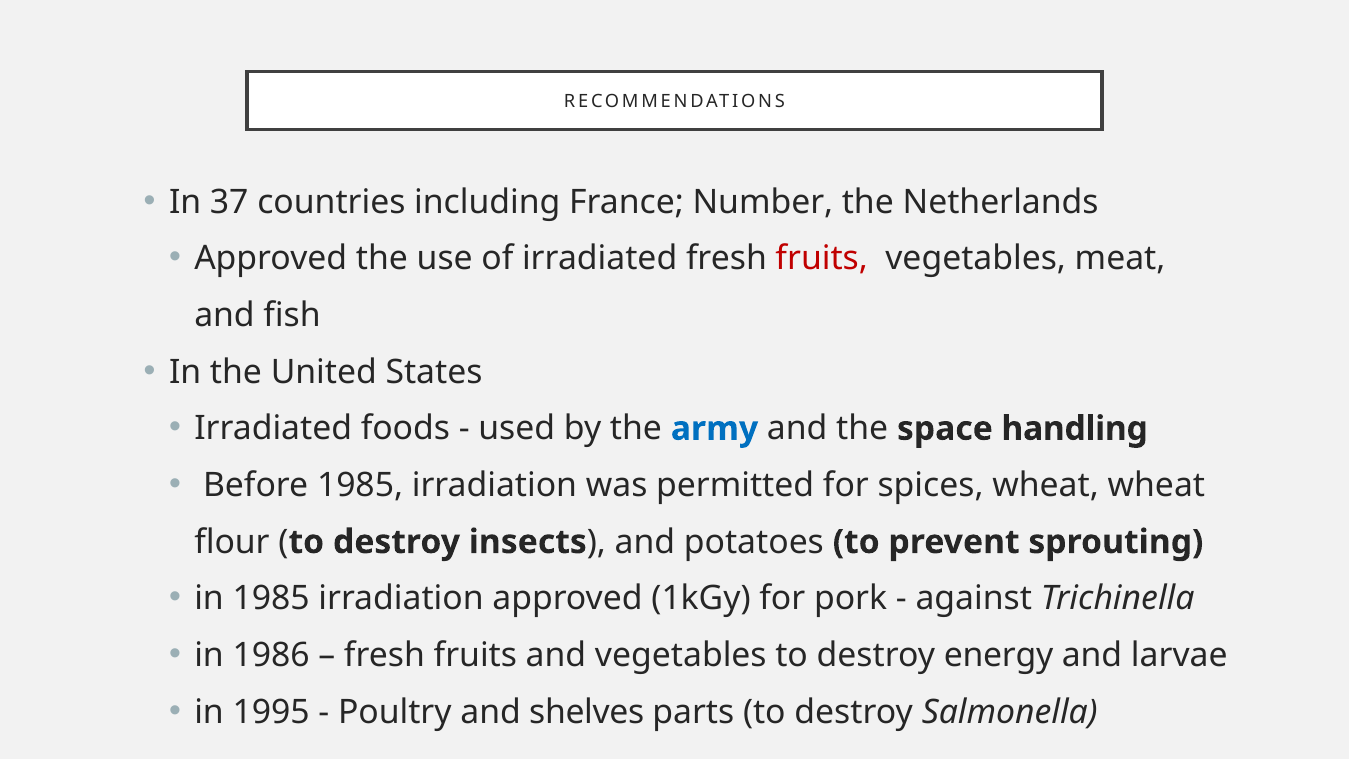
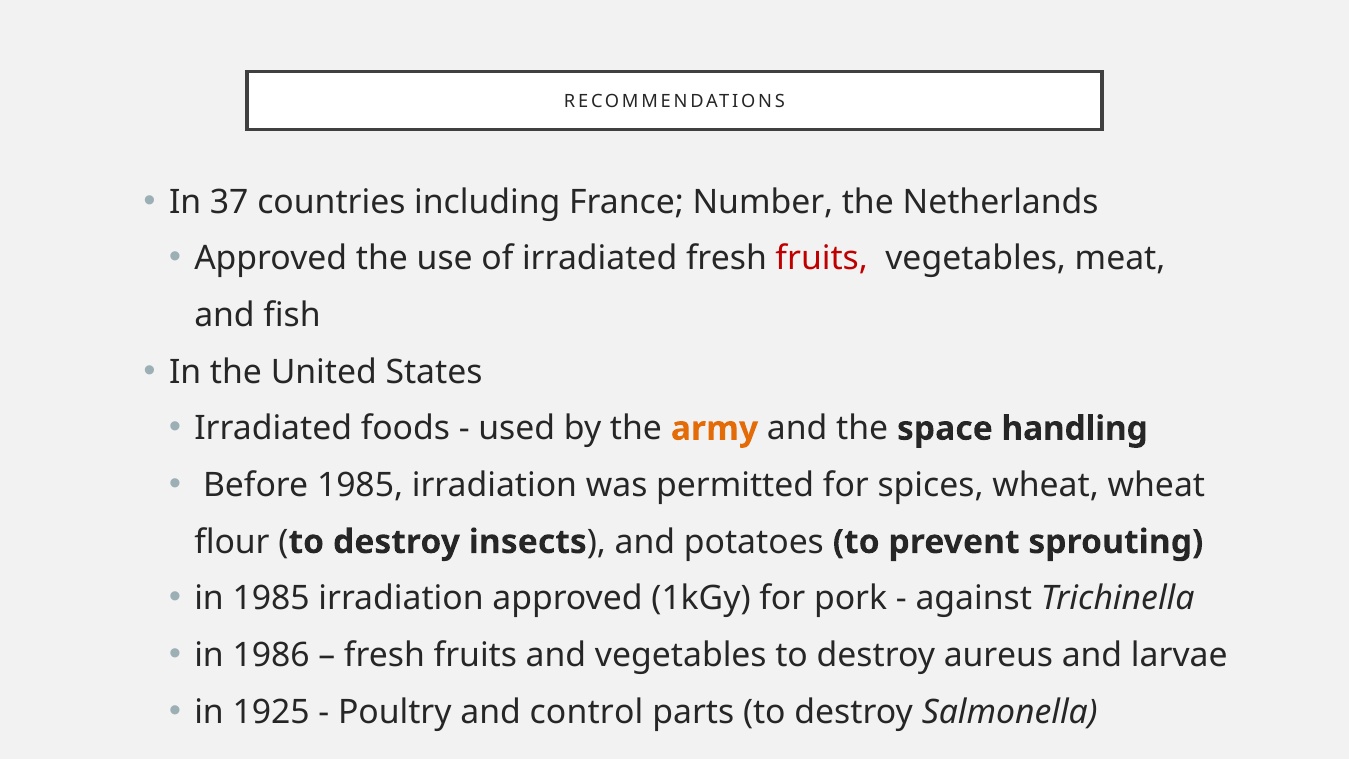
army colour: blue -> orange
energy: energy -> aureus
1995: 1995 -> 1925
shelves: shelves -> control
